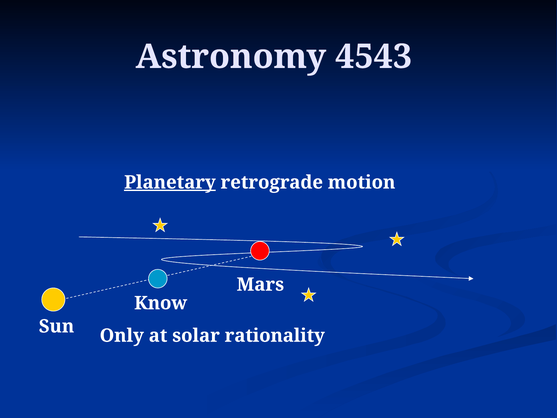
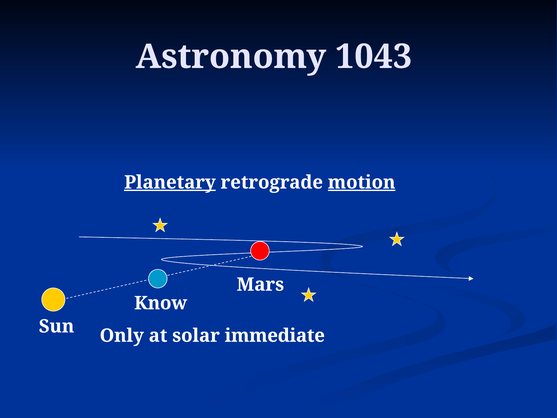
4543: 4543 -> 1043
motion underline: none -> present
rationality: rationality -> immediate
